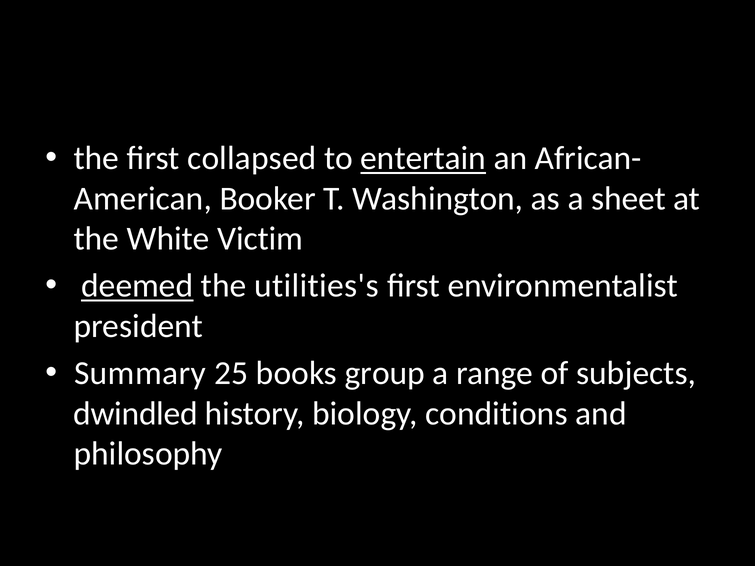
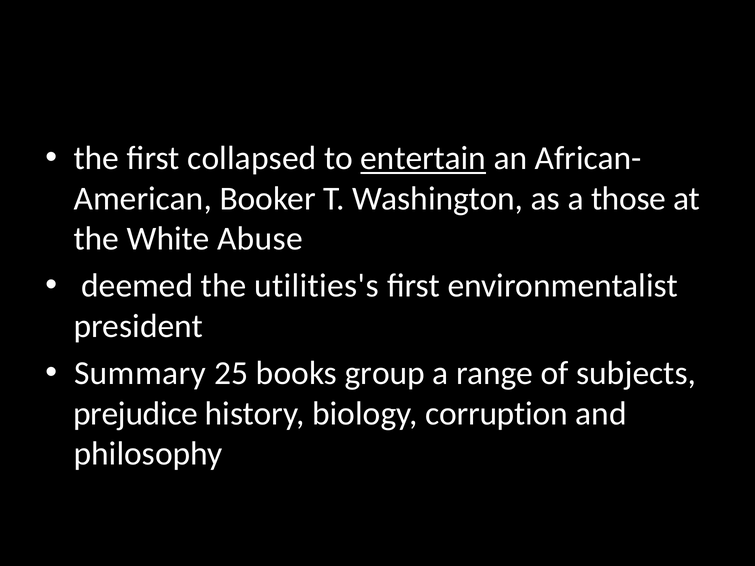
sheet: sheet -> those
Victim: Victim -> Abuse
deemed underline: present -> none
dwindled: dwindled -> prejudice
conditions: conditions -> corruption
